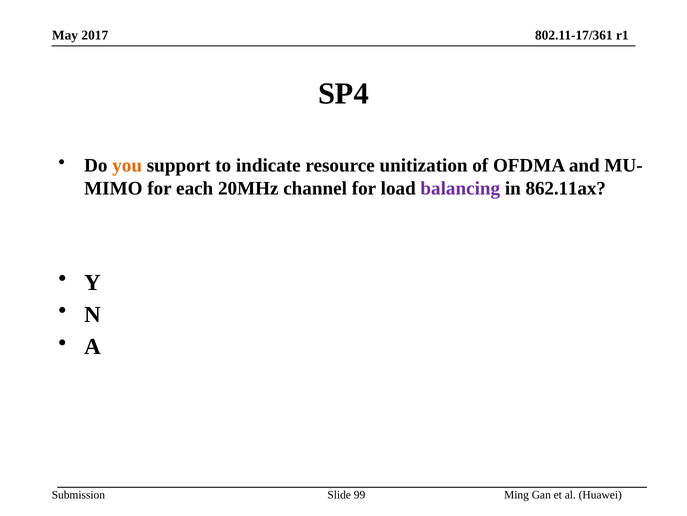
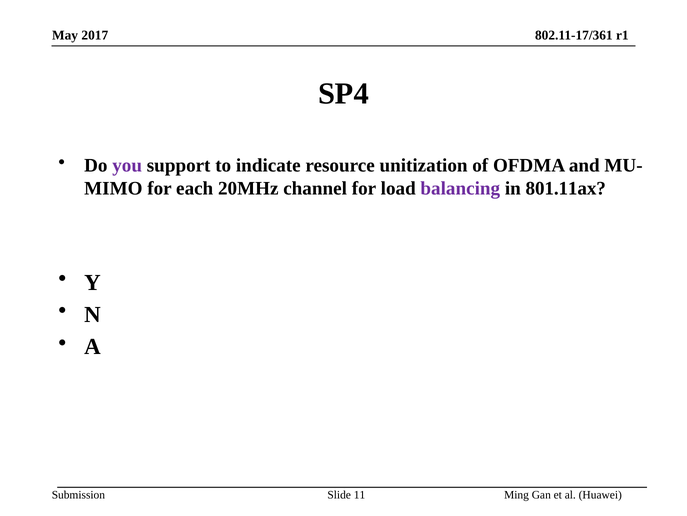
you colour: orange -> purple
862.11ax: 862.11ax -> 801.11ax
99: 99 -> 11
